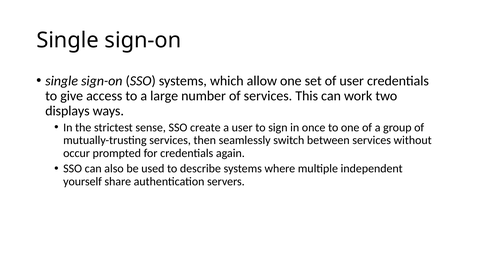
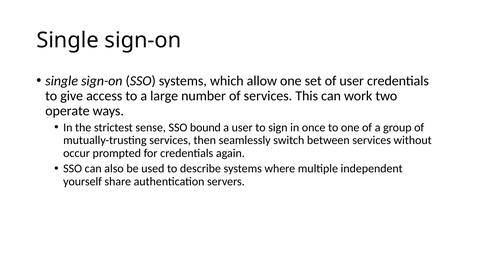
displays: displays -> operate
create: create -> bound
